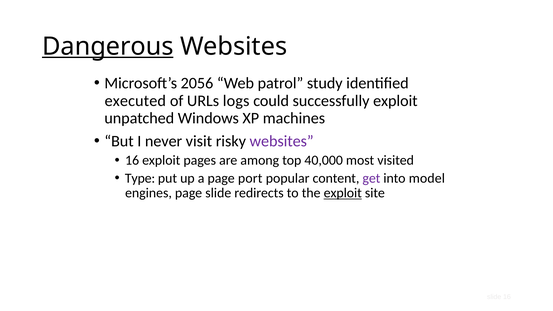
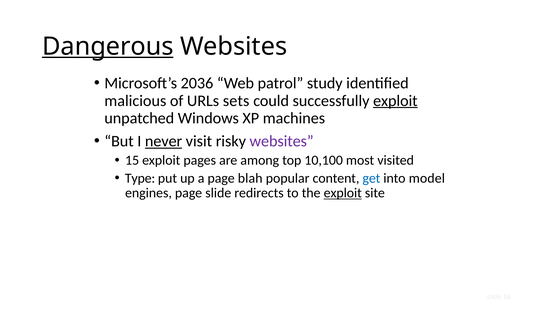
2056: 2056 -> 2036
executed: executed -> malicious
logs: logs -> sets
exploit at (395, 101) underline: none -> present
never underline: none -> present
16 at (132, 160): 16 -> 15
40,000: 40,000 -> 10,100
port: port -> blah
get colour: purple -> blue
